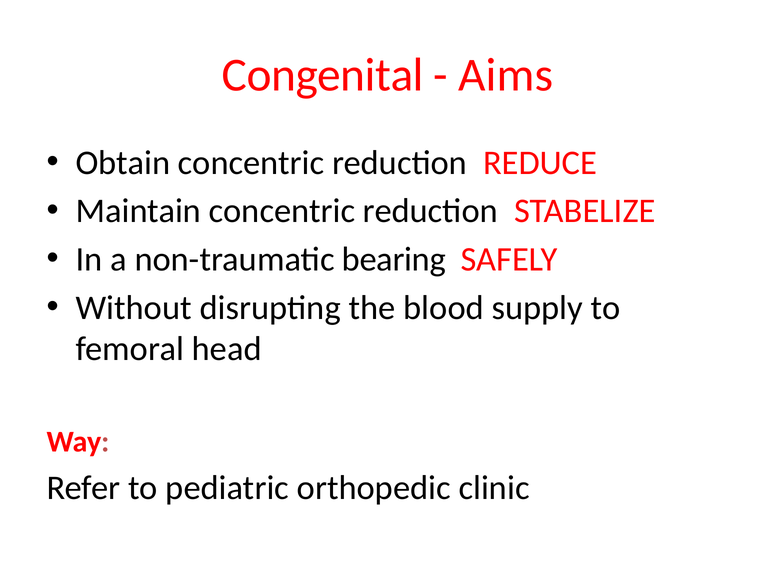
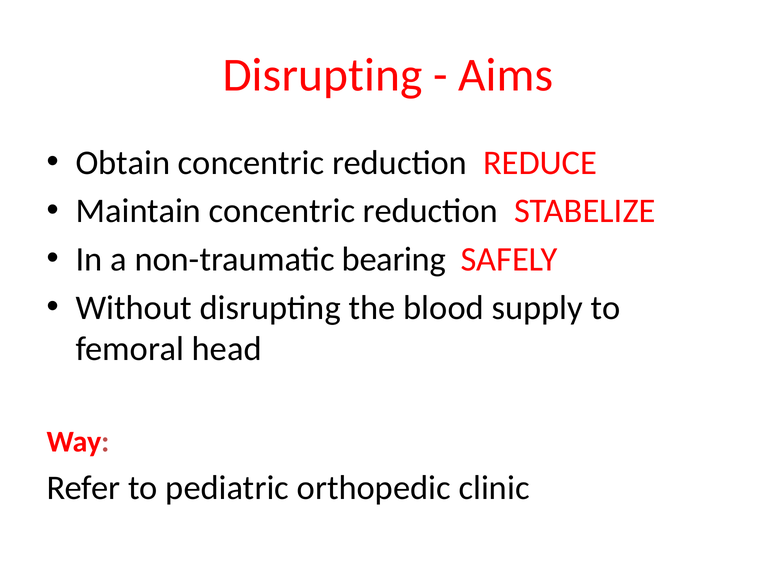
Congenital at (323, 75): Congenital -> Disrupting
